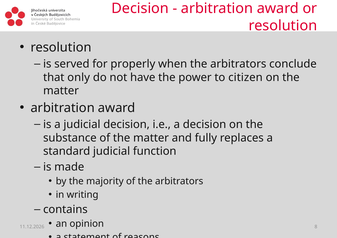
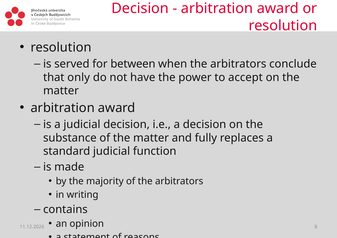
properly: properly -> between
citizen: citizen -> accept
